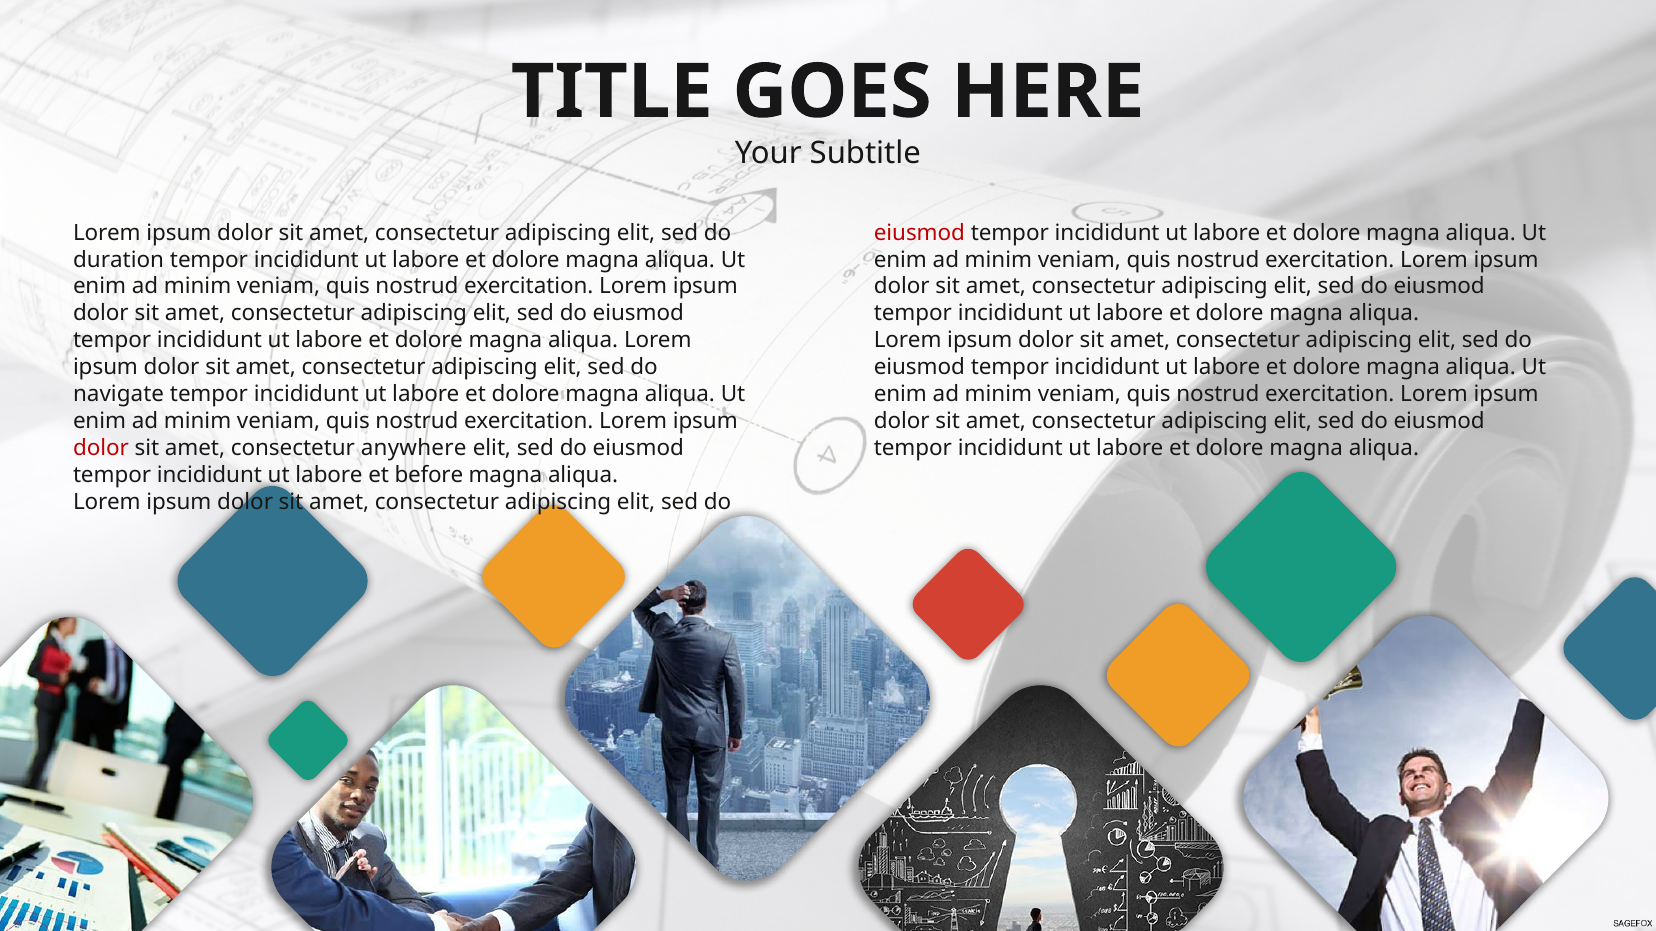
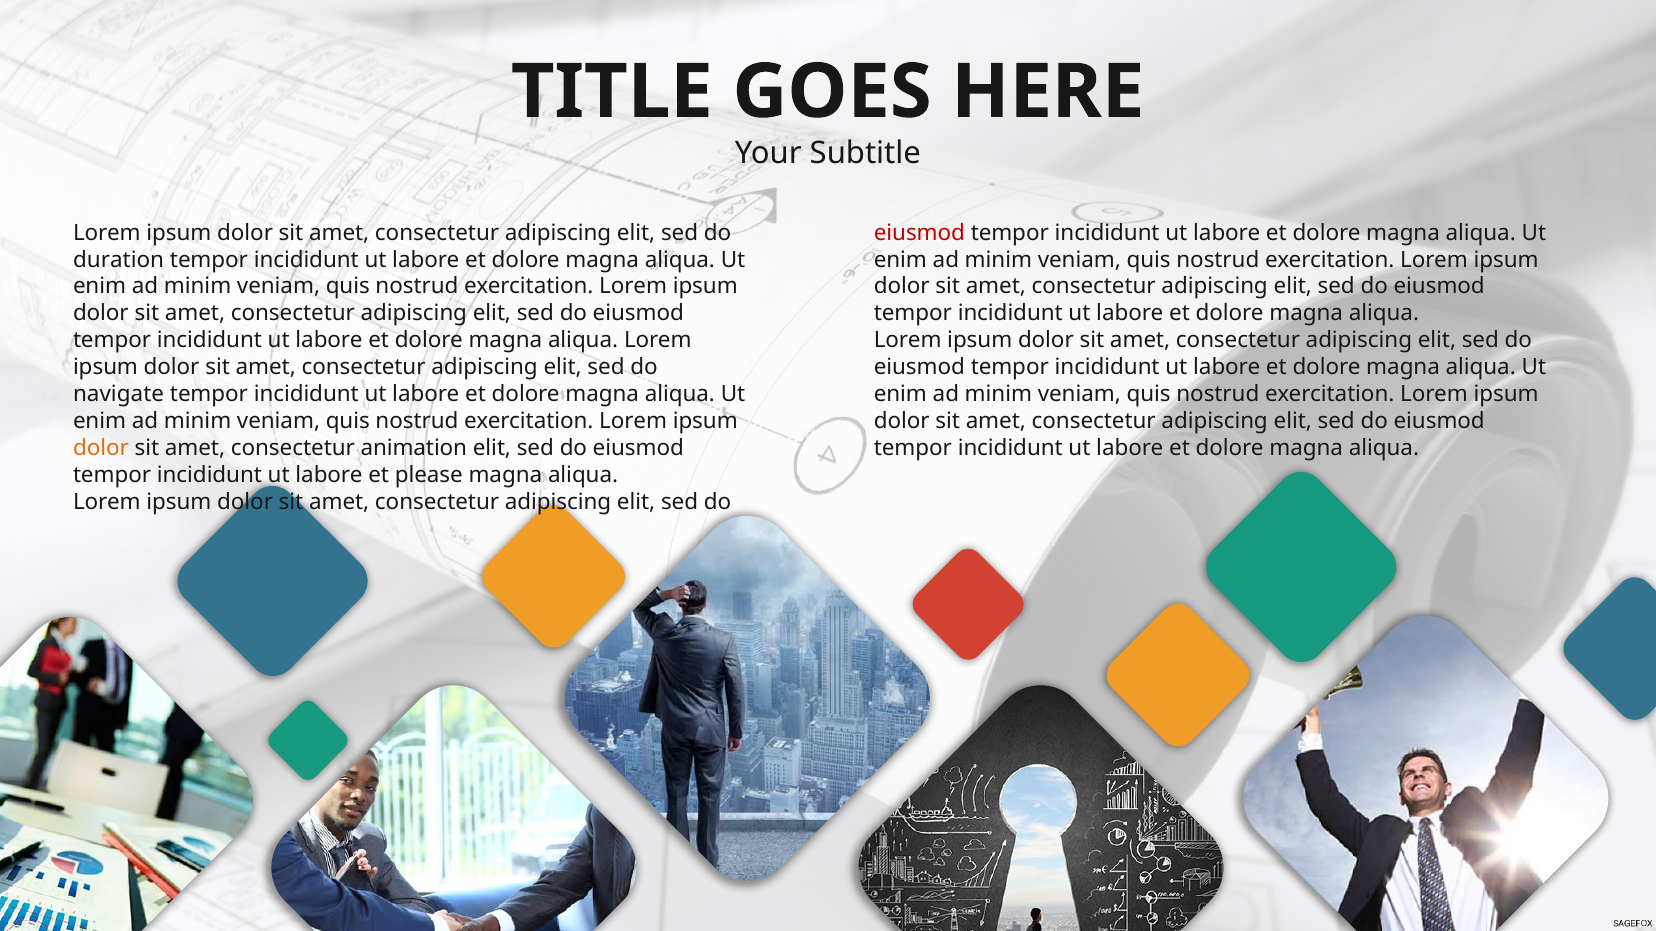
dolor at (101, 448) colour: red -> orange
anywhere: anywhere -> animation
before: before -> please
